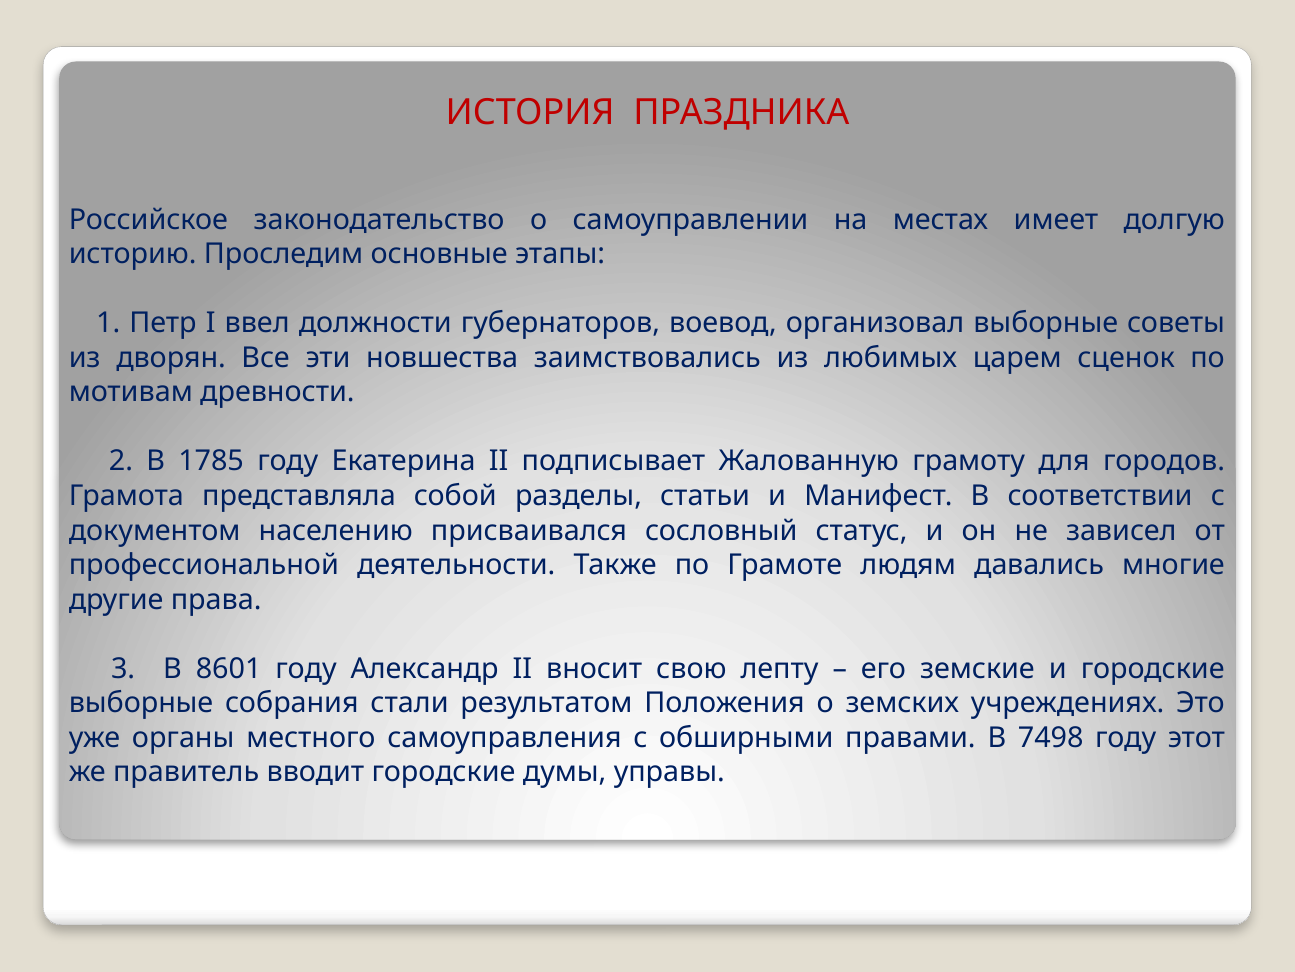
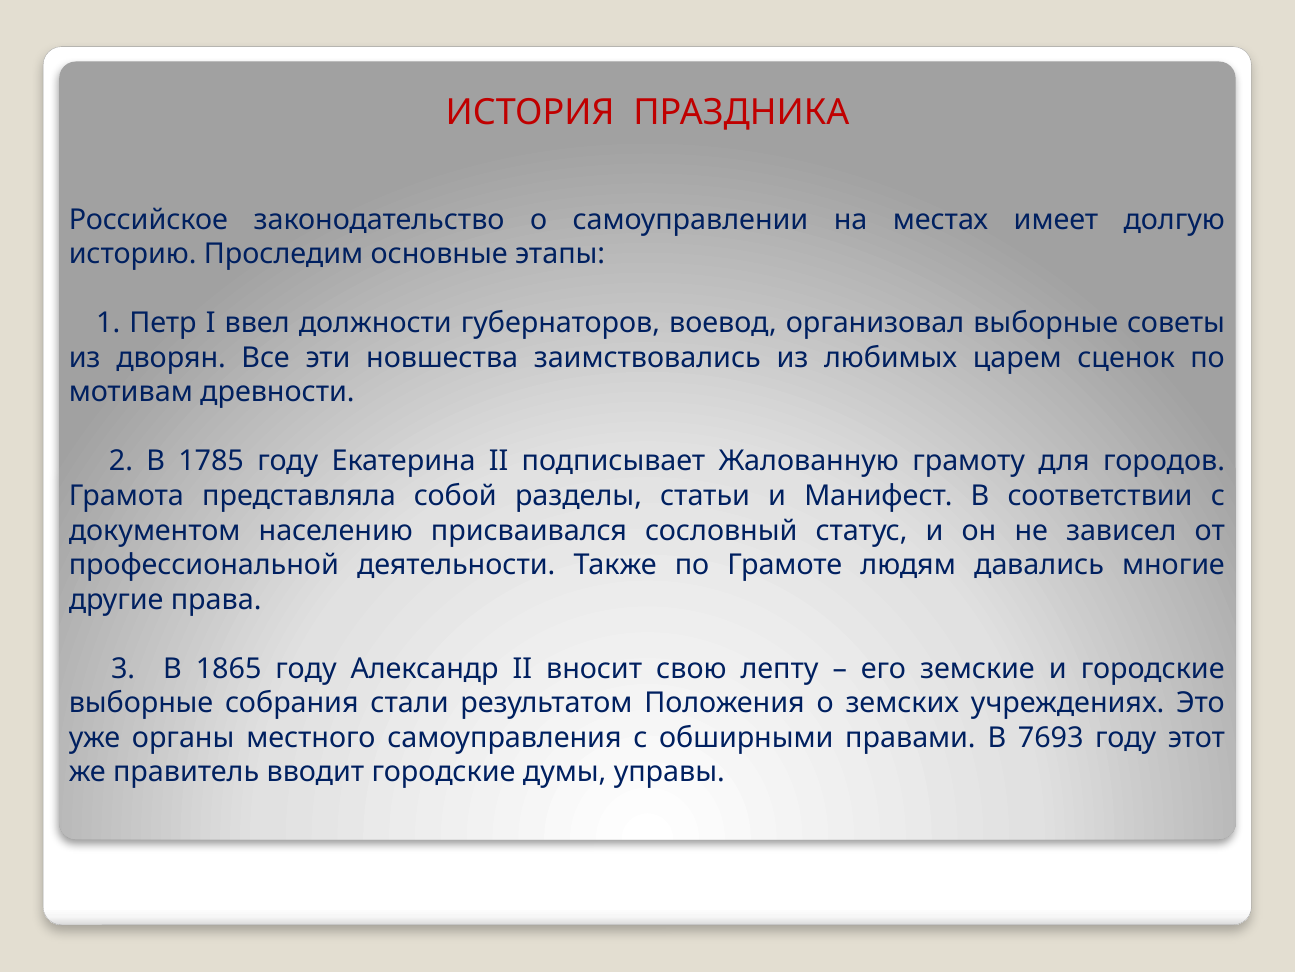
8601: 8601 -> 1865
7498: 7498 -> 7693
